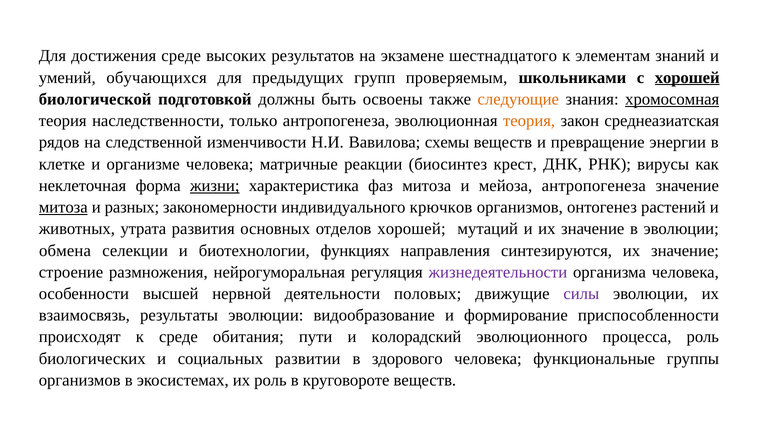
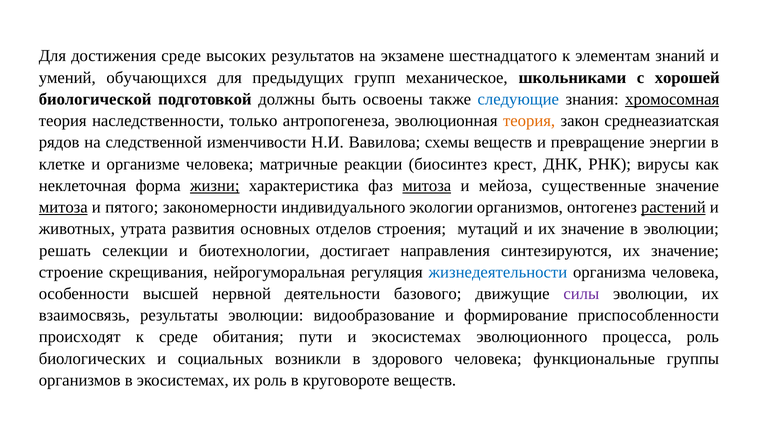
проверяемым: проверяемым -> механическое
хорошей at (687, 78) underline: present -> none
следующие colour: orange -> blue
митоза at (427, 186) underline: none -> present
мейоза антропогенеза: антропогенеза -> существенные
разных: разных -> пятого
крючков: крючков -> экологии
растений underline: none -> present
отделов хорошей: хорошей -> строения
обмена: обмена -> решать
функциях: функциях -> достигает
размножения: размножения -> скрещивания
жизнедеятельности colour: purple -> blue
половых: половых -> базового
и колорадский: колорадский -> экосистемах
развитии: развитии -> возникли
